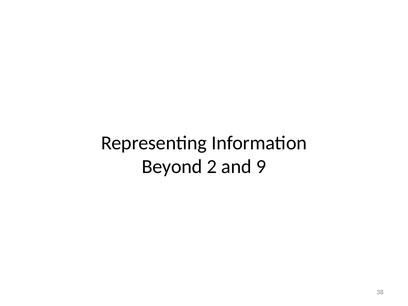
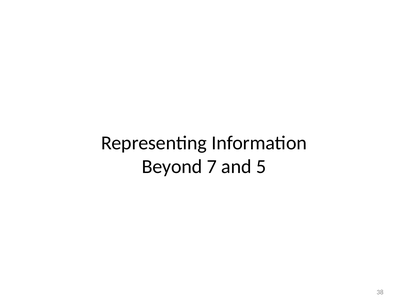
2: 2 -> 7
9: 9 -> 5
